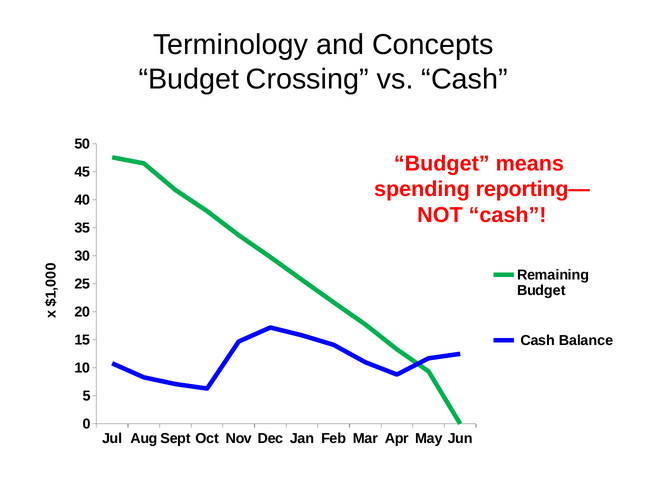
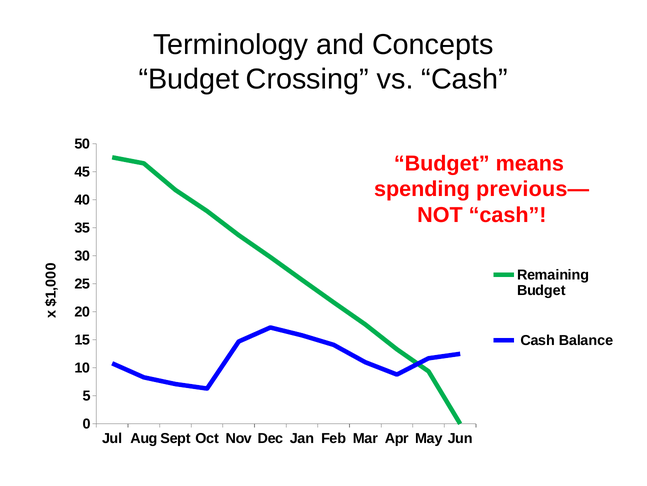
reporting—: reporting— -> previous—
